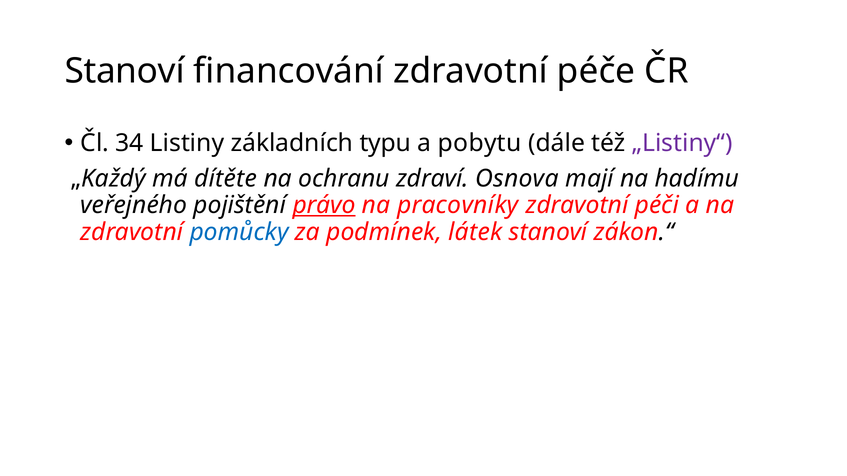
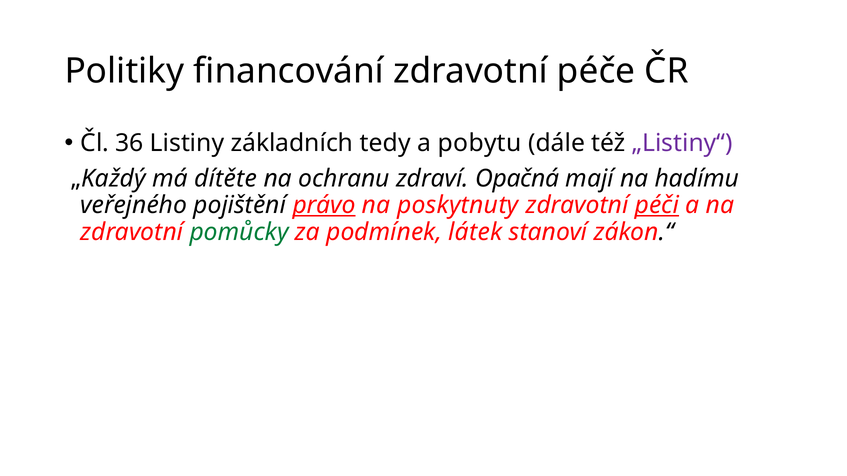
Stanoví at (125, 71): Stanoví -> Politiky
34: 34 -> 36
typu: typu -> tedy
Osnova: Osnova -> Opačná
pracovníky: pracovníky -> poskytnuty
péči underline: none -> present
pomůcky colour: blue -> green
